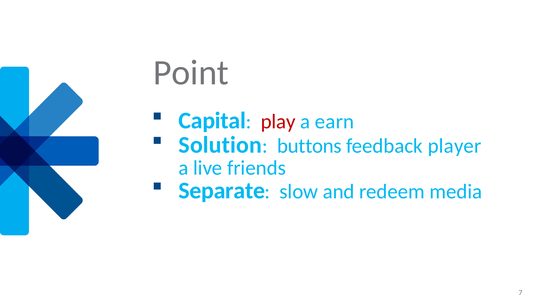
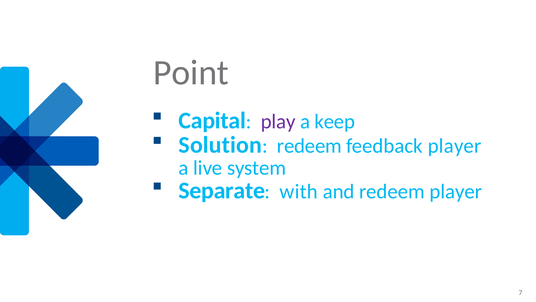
play colour: red -> purple
earn: earn -> keep
buttons at (309, 146): buttons -> redeem
friends: friends -> system
slow: slow -> with
redeem media: media -> player
